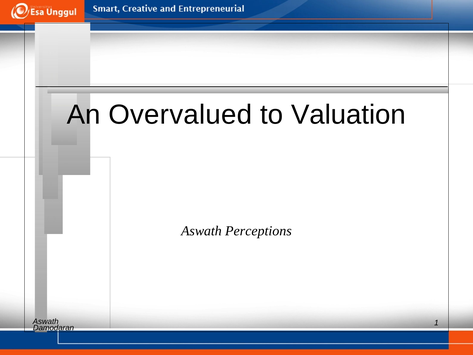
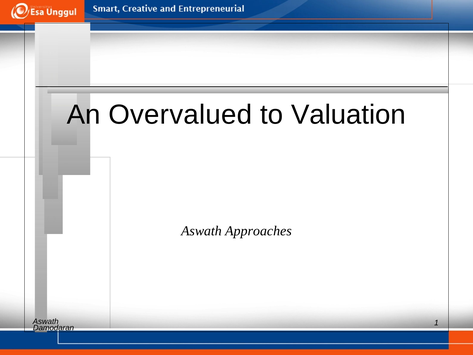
Perceptions: Perceptions -> Approaches
